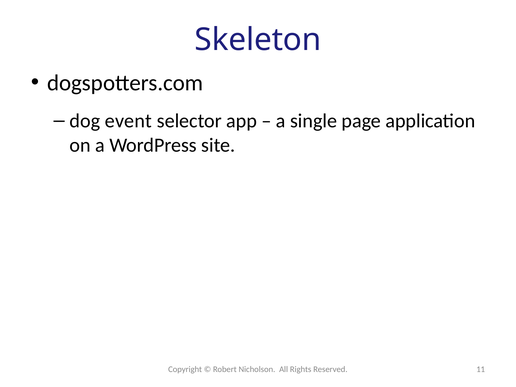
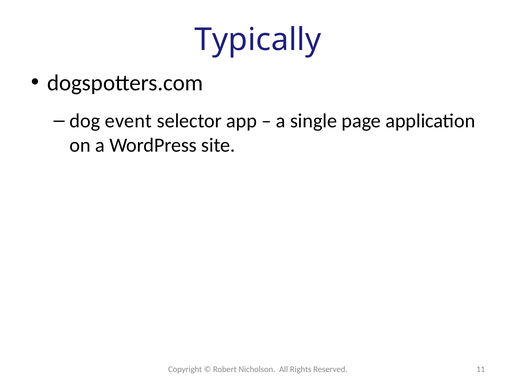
Skeleton: Skeleton -> Typically
